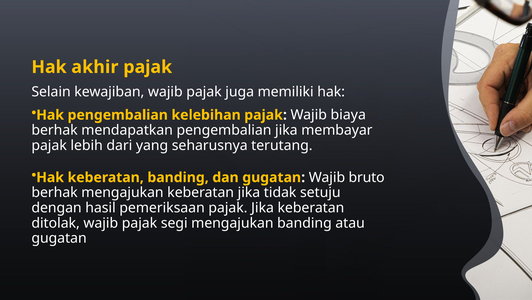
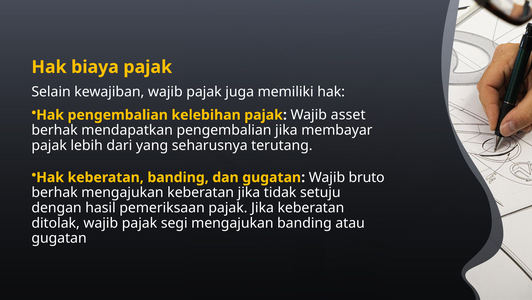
akhir: akhir -> biaya
biaya: biaya -> asset
